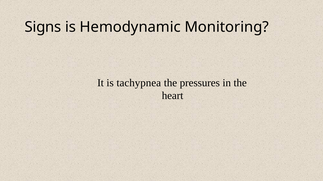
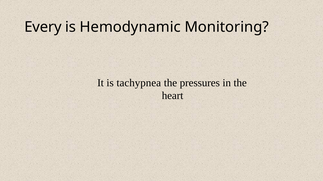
Signs: Signs -> Every
